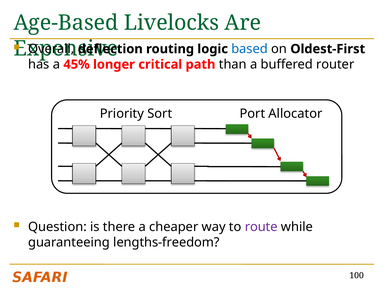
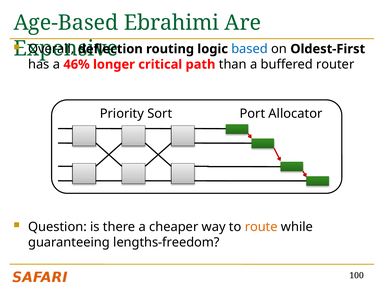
Livelocks: Livelocks -> Ebrahimi
45%: 45% -> 46%
route colour: purple -> orange
